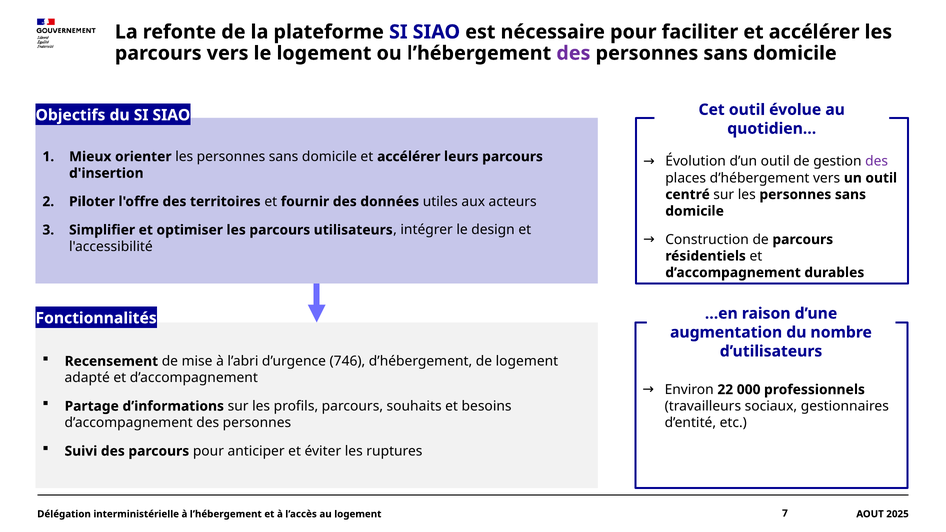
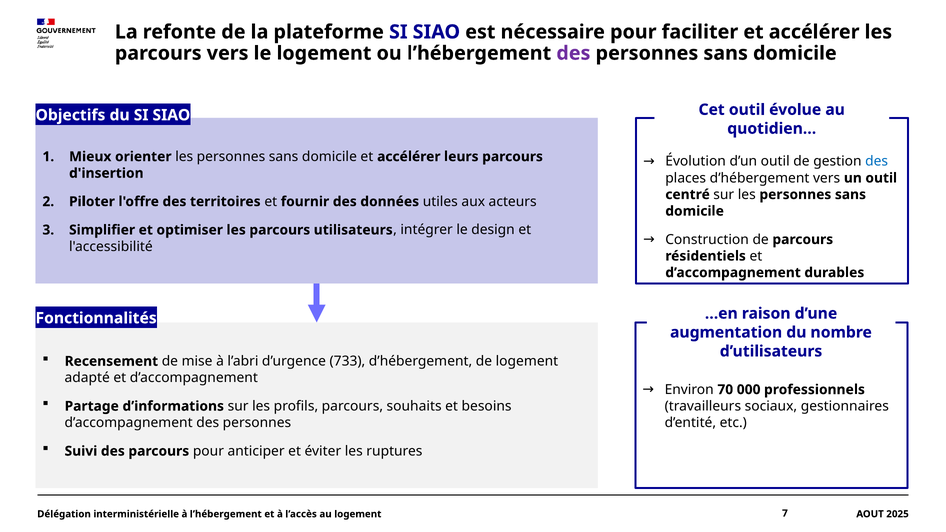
des at (877, 161) colour: purple -> blue
746: 746 -> 733
22: 22 -> 70
